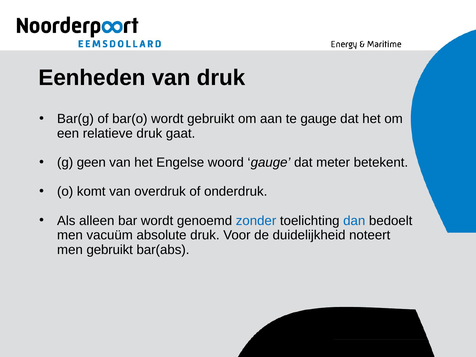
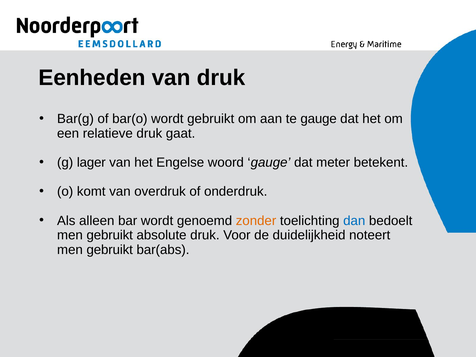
geen: geen -> lager
zonder colour: blue -> orange
vacuüm at (110, 235): vacuüm -> gebruikt
